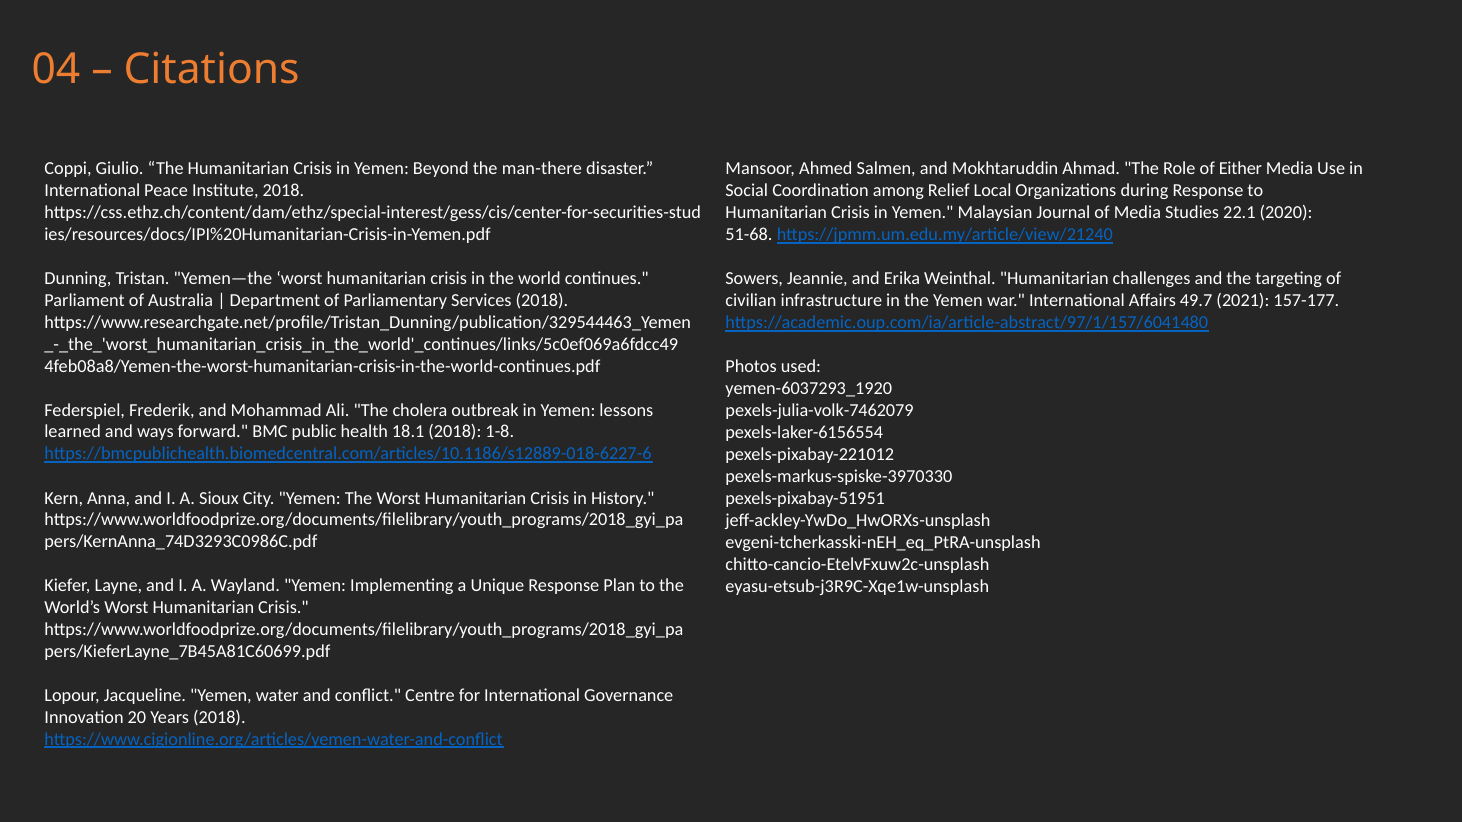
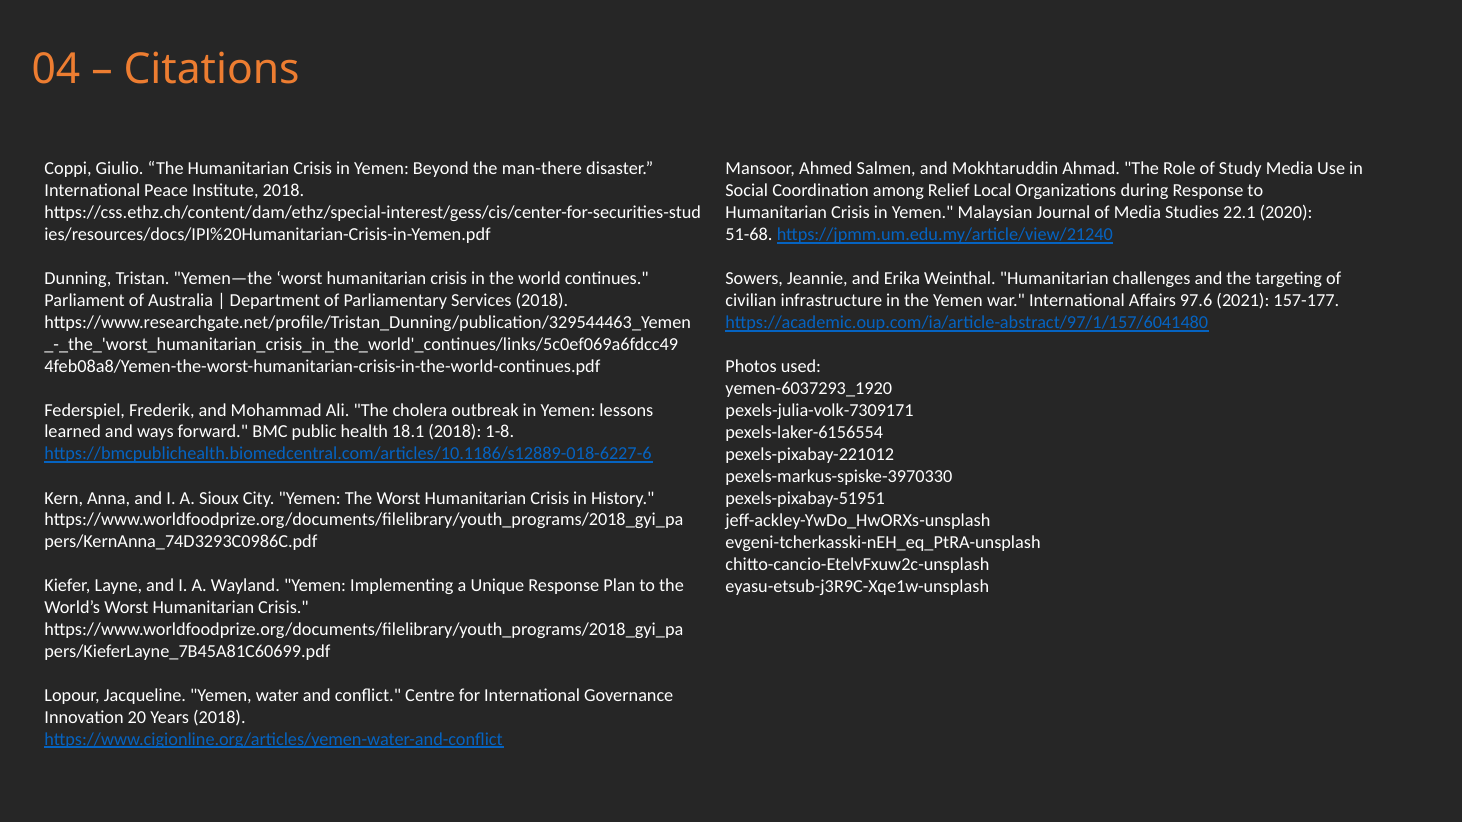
Either: Either -> Study
49.7: 49.7 -> 97.6
pexels-julia-volk-7462079: pexels-julia-volk-7462079 -> pexels-julia-volk-7309171
